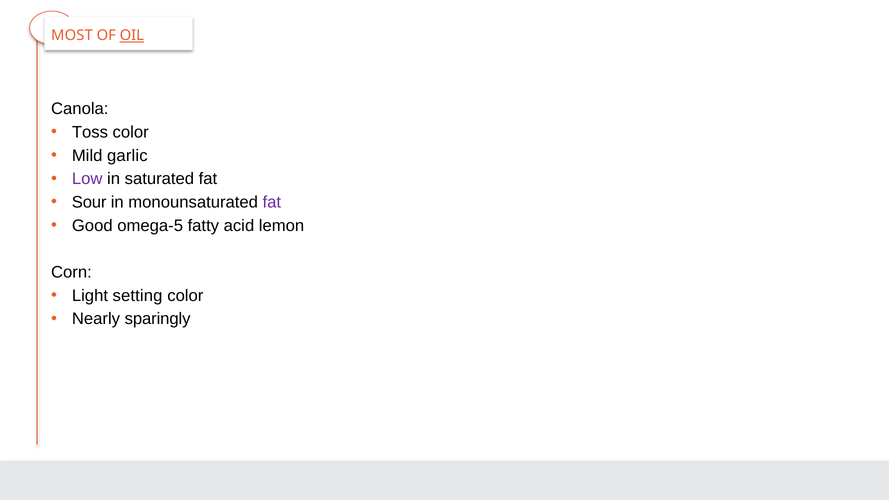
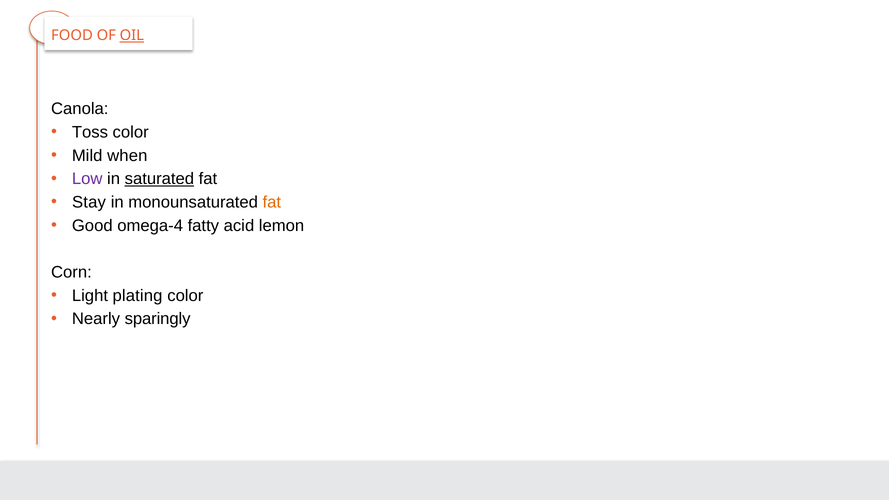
MOST: MOST -> FOOD
garlic: garlic -> when
saturated underline: none -> present
Sour: Sour -> Stay
fat at (272, 202) colour: purple -> orange
omega-5: omega-5 -> omega-4
setting: setting -> plating
